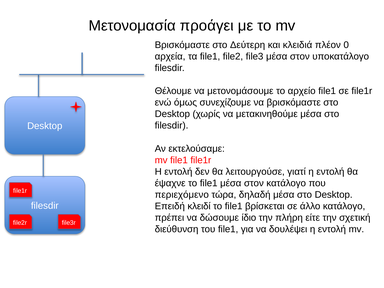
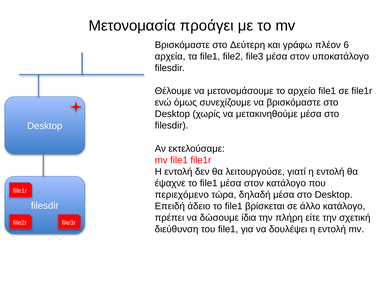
κλειδιά: κλειδιά -> γράφω
0: 0 -> 6
κλειδί: κλειδί -> άδειο
ίδιο: ίδιο -> ίδια
